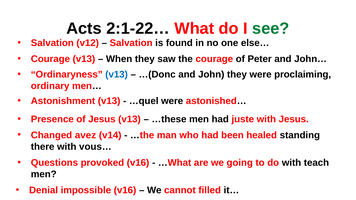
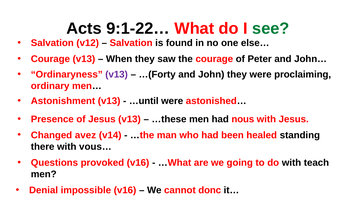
2:1-22…: 2:1-22… -> 9:1-22…
v13 at (117, 75) colour: blue -> purple
…(Donc: …(Donc -> …(Forty
…quel: …quel -> …until
juste: juste -> nous
filled: filled -> donc
